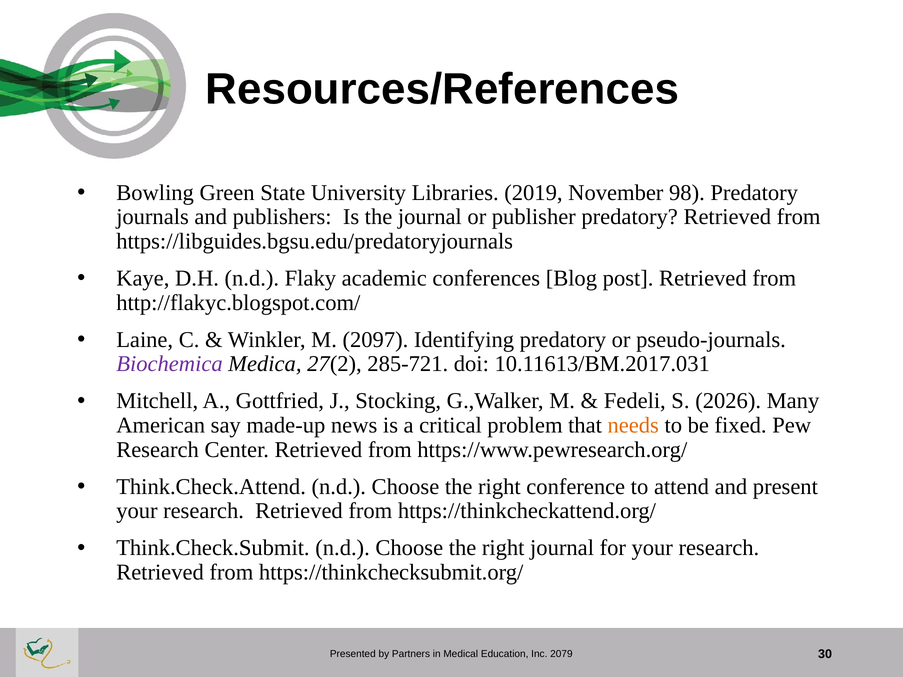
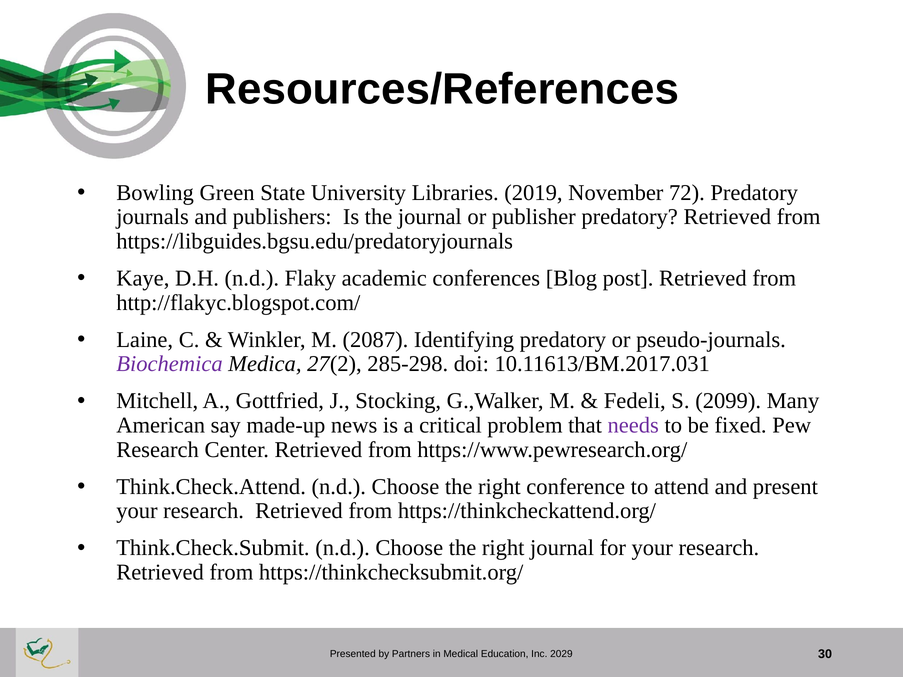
98: 98 -> 72
2097: 2097 -> 2087
285-721: 285-721 -> 285-298
2026: 2026 -> 2099
needs colour: orange -> purple
2079: 2079 -> 2029
